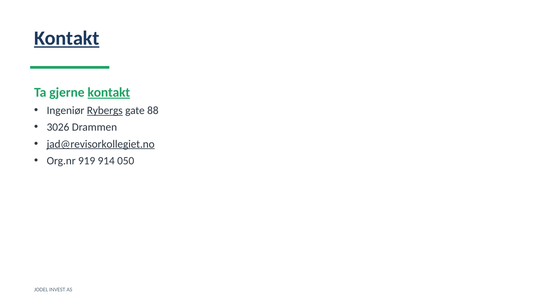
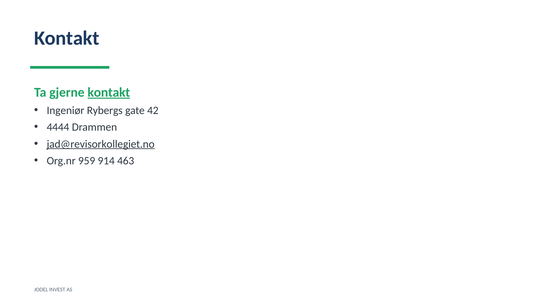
Kontakt at (67, 38) underline: present -> none
Rybergs underline: present -> none
88: 88 -> 42
3026: 3026 -> 4444
919: 919 -> 959
050: 050 -> 463
